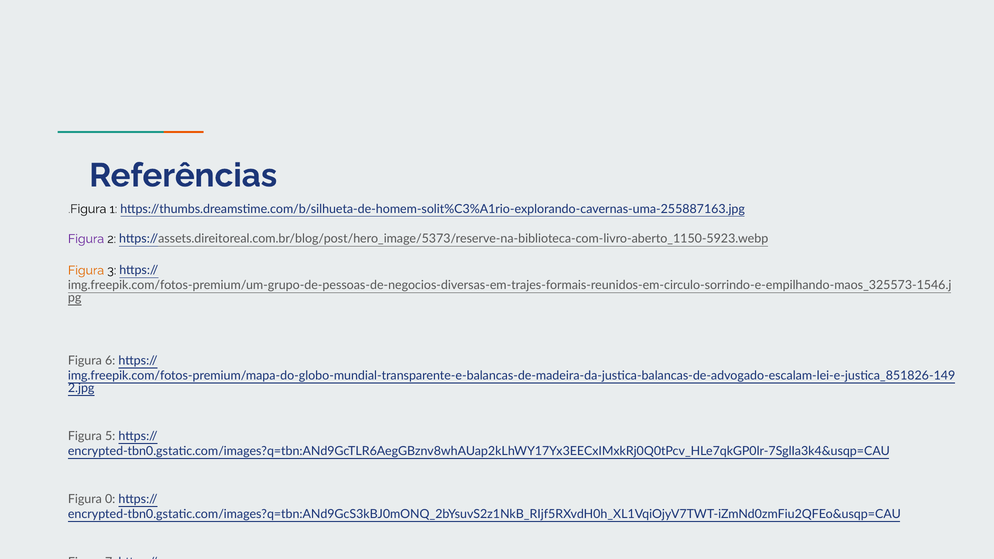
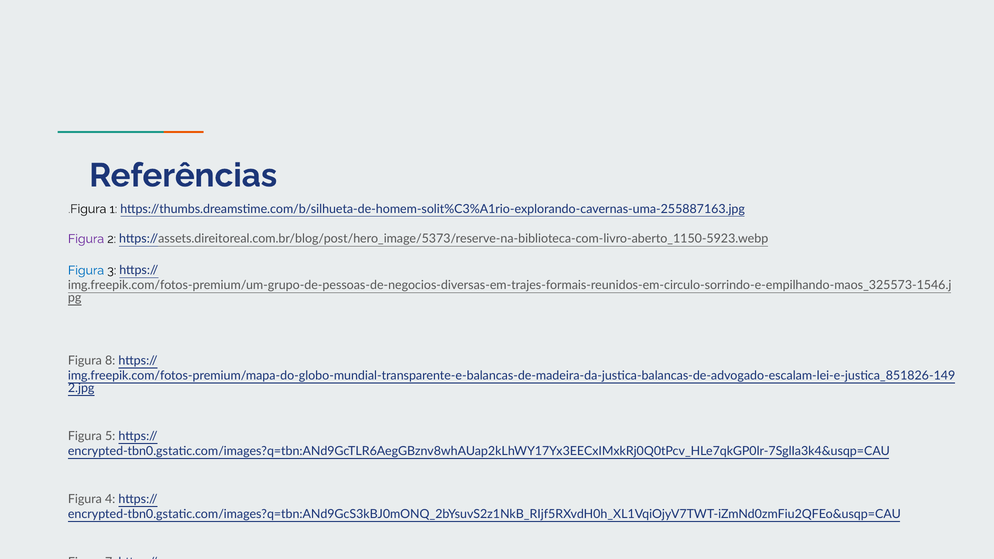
Figura at (86, 270) colour: orange -> blue
6: 6 -> 8
0: 0 -> 4
